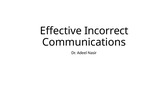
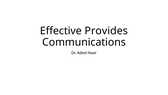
Incorrect: Incorrect -> Provides
